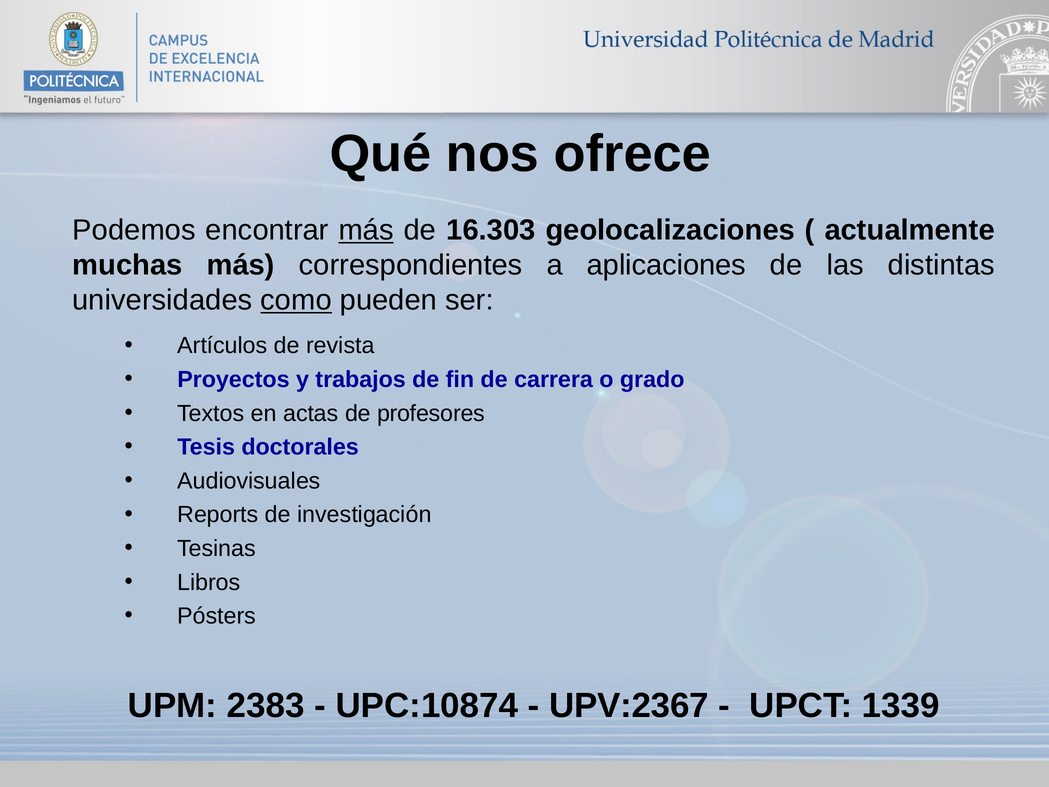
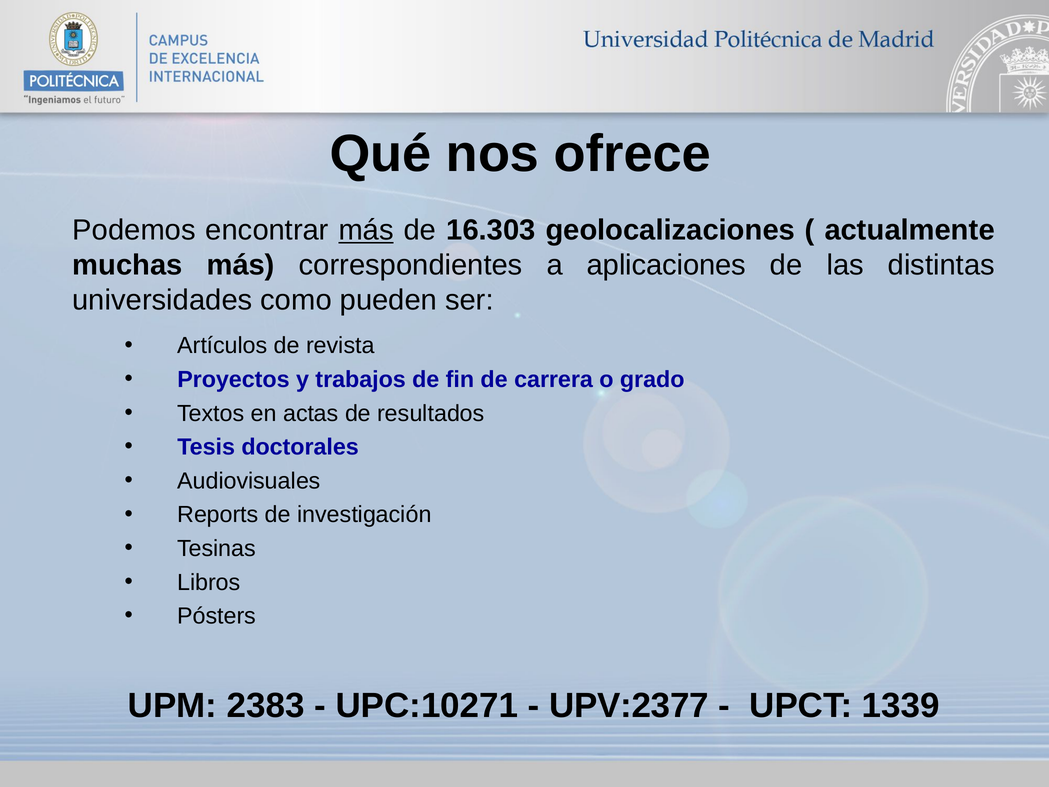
como underline: present -> none
profesores: profesores -> resultados
UPC:10874: UPC:10874 -> UPC:10271
UPV:2367: UPV:2367 -> UPV:2377
